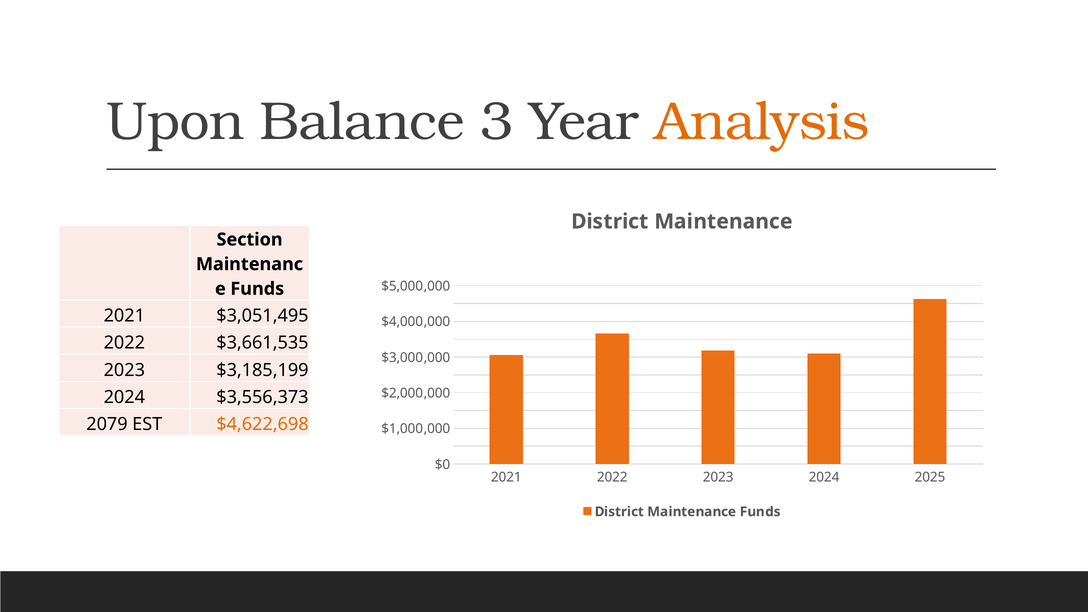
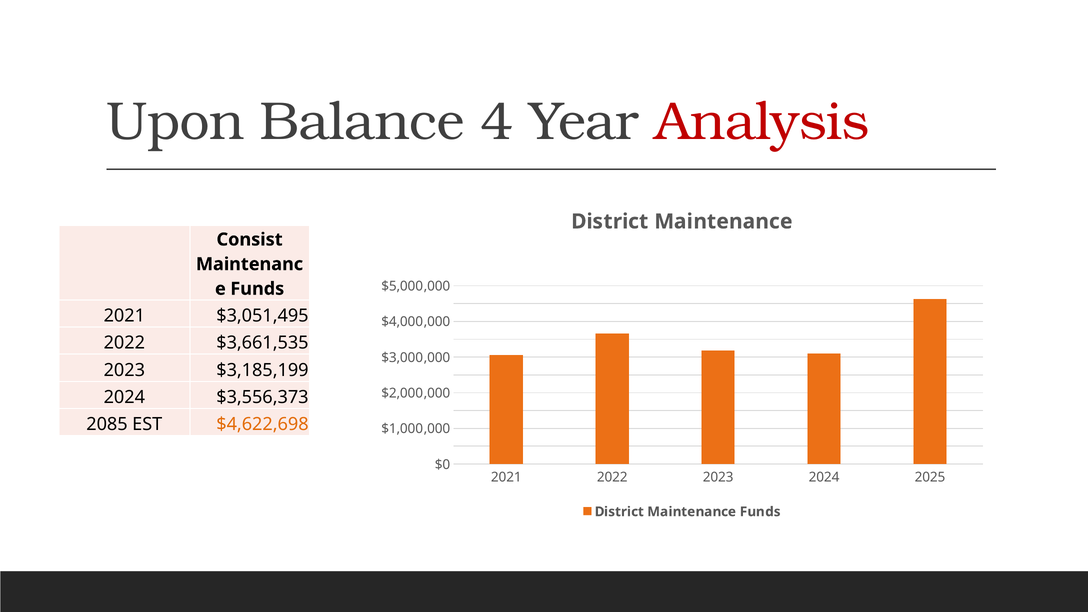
3: 3 -> 4
Analysis colour: orange -> red
Section: Section -> Consist
2079: 2079 -> 2085
